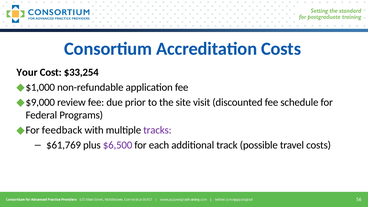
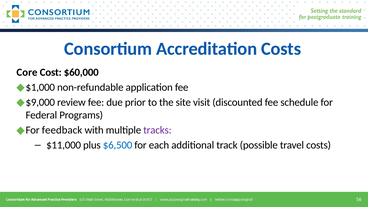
Your: Your -> Core
$33,254: $33,254 -> $60,000
$61,769: $61,769 -> $11,000
$6,500 colour: purple -> blue
